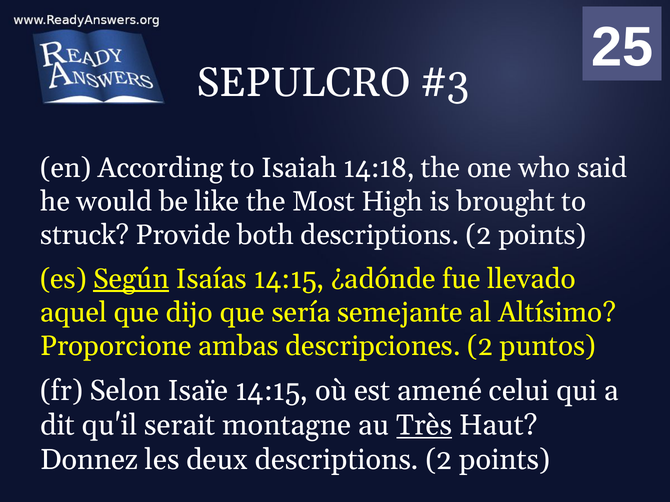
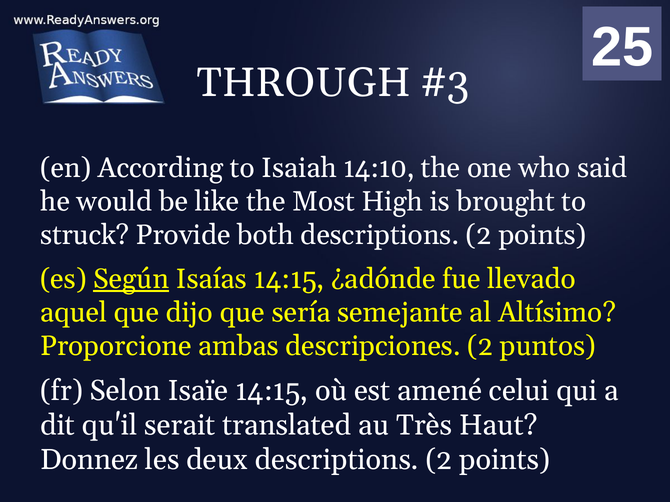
SEPULCRO: SEPULCRO -> THROUGH
14:18: 14:18 -> 14:10
montagne: montagne -> translated
Très underline: present -> none
